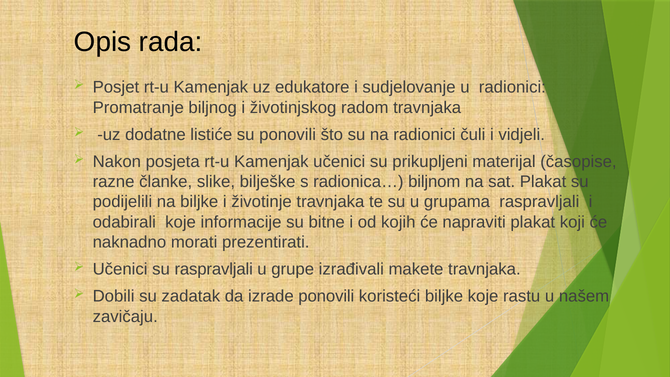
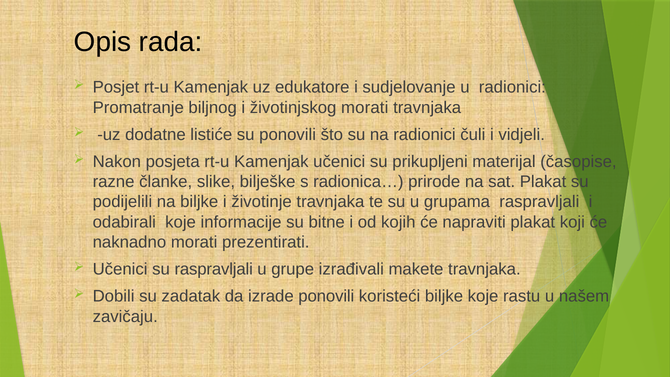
životinjskog radom: radom -> morati
biljnom: biljnom -> prirode
